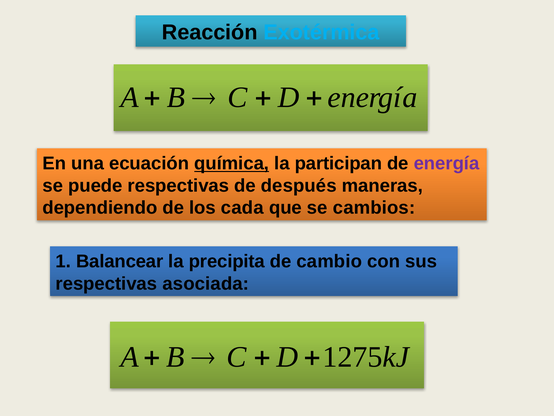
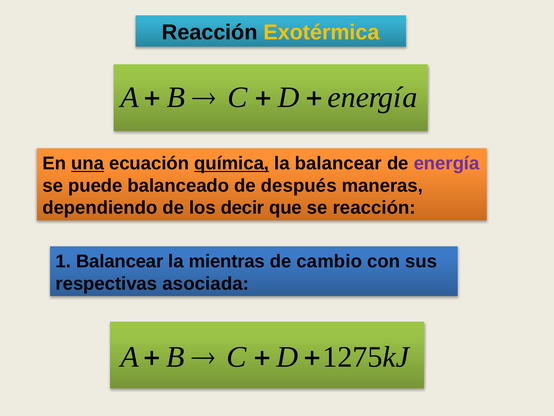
Exotérmica colour: light blue -> yellow
una underline: none -> present
la participan: participan -> balancear
puede respectivas: respectivas -> balanceado
cada: cada -> decir
se cambios: cambios -> reacción
precipita: precipita -> mientras
